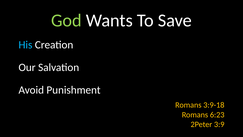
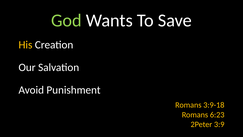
His colour: light blue -> yellow
